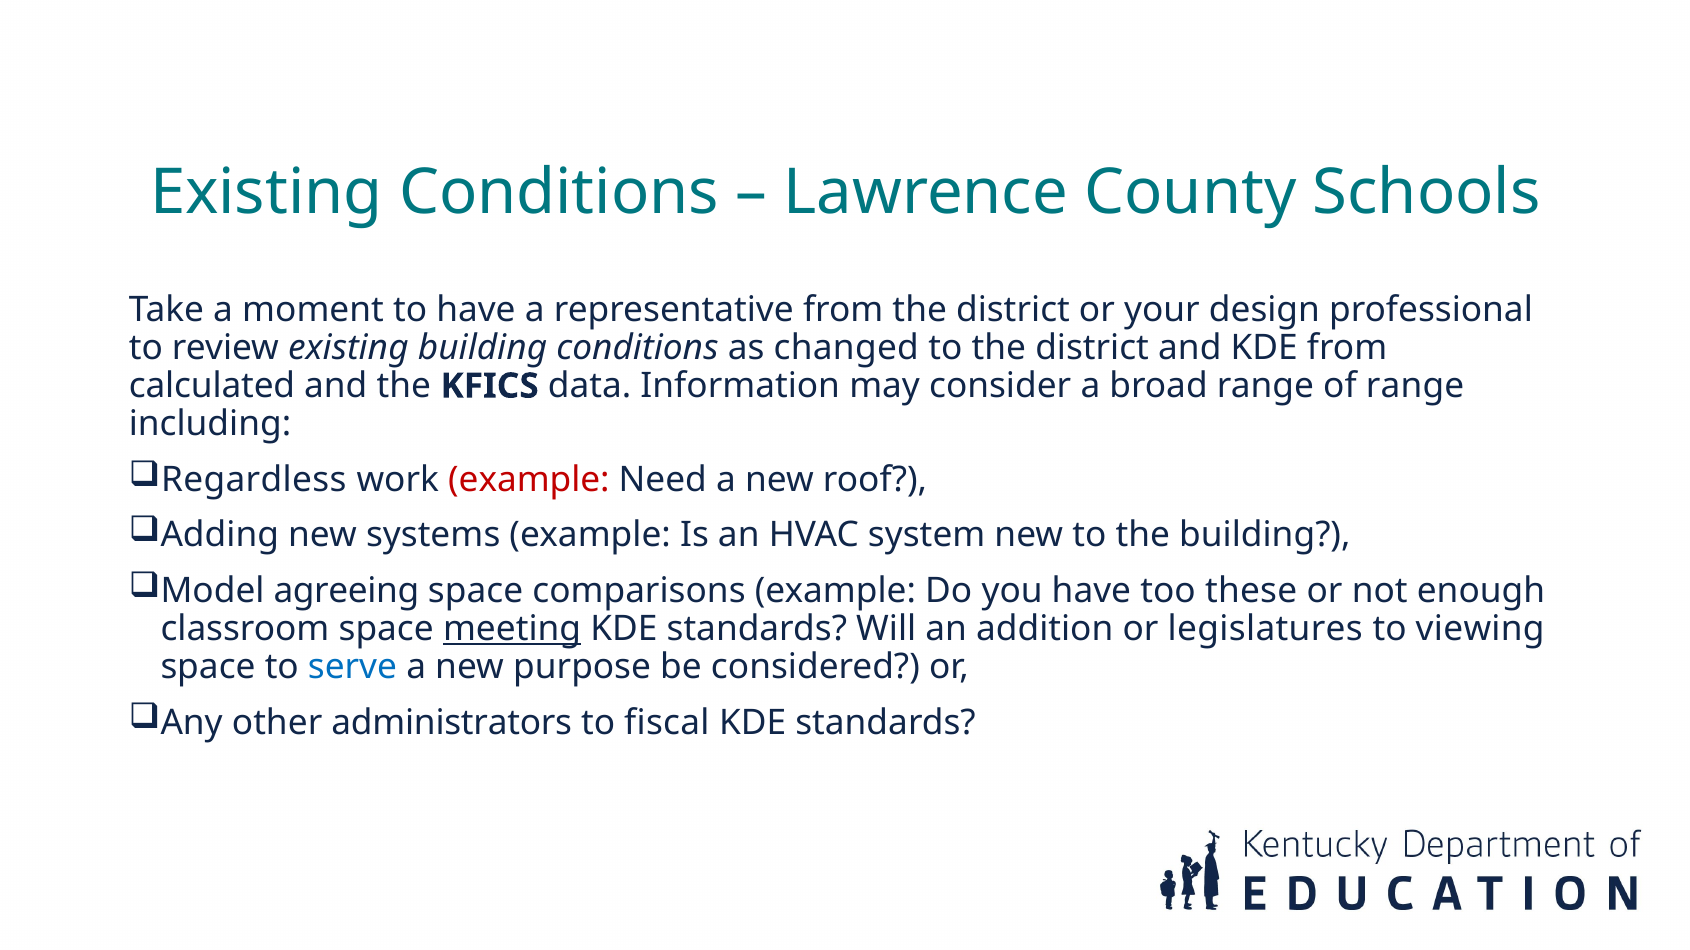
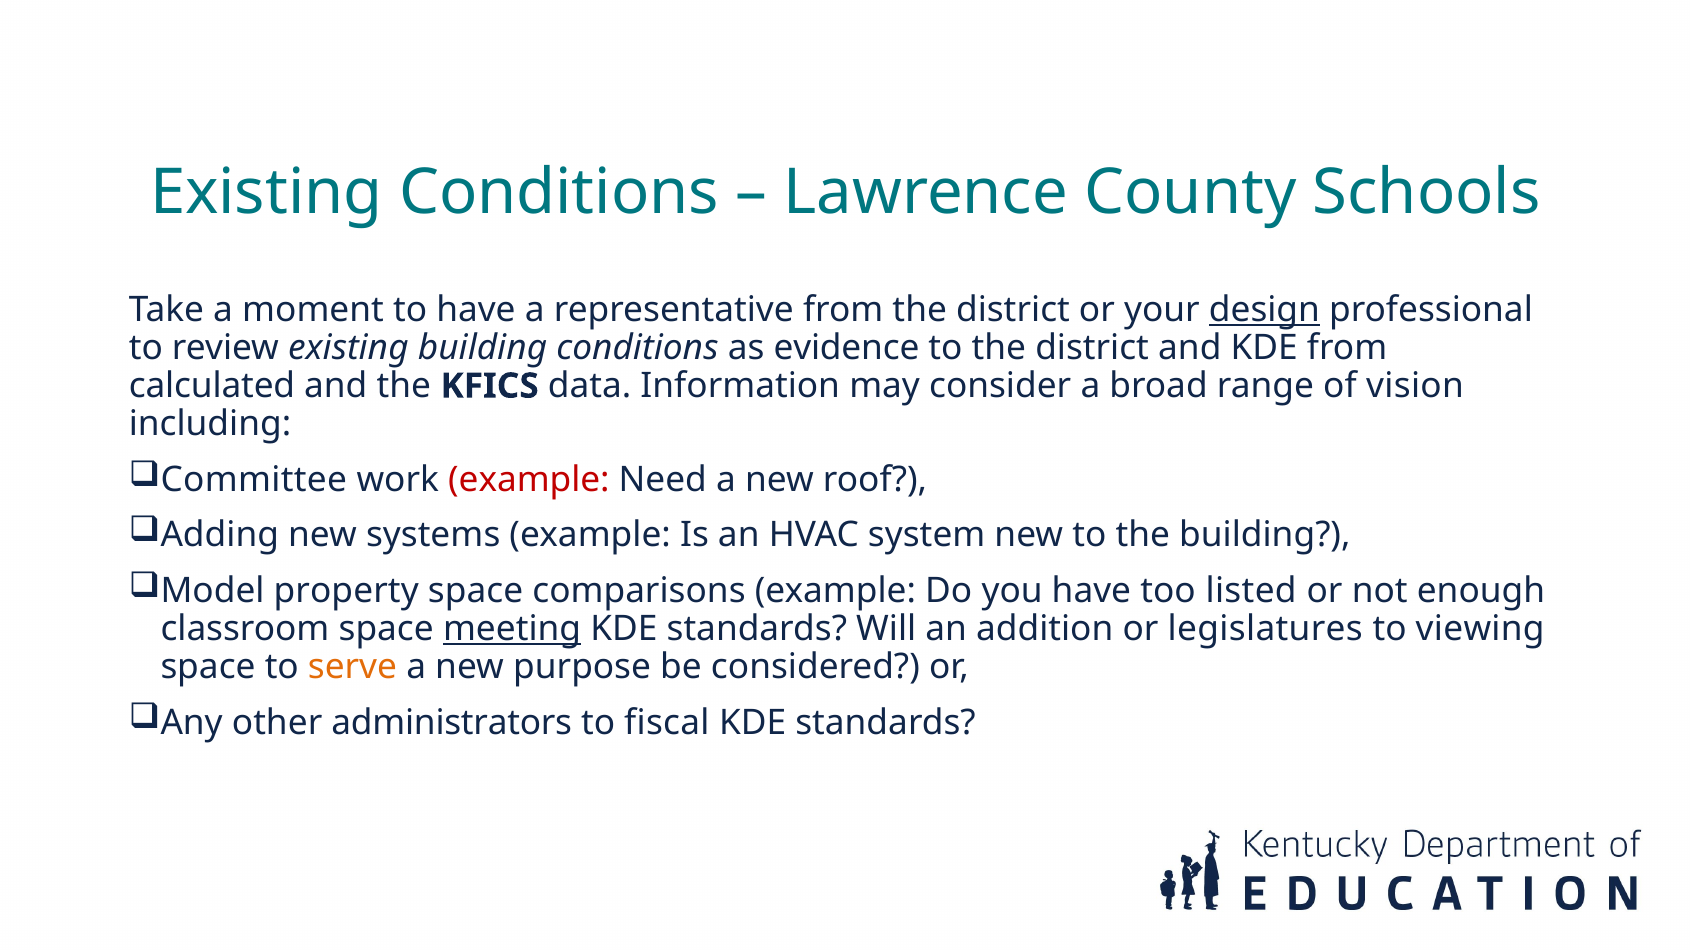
design underline: none -> present
changed: changed -> evidence
of range: range -> vision
Regardless: Regardless -> Committee
agreeing: agreeing -> property
these: these -> listed
serve colour: blue -> orange
